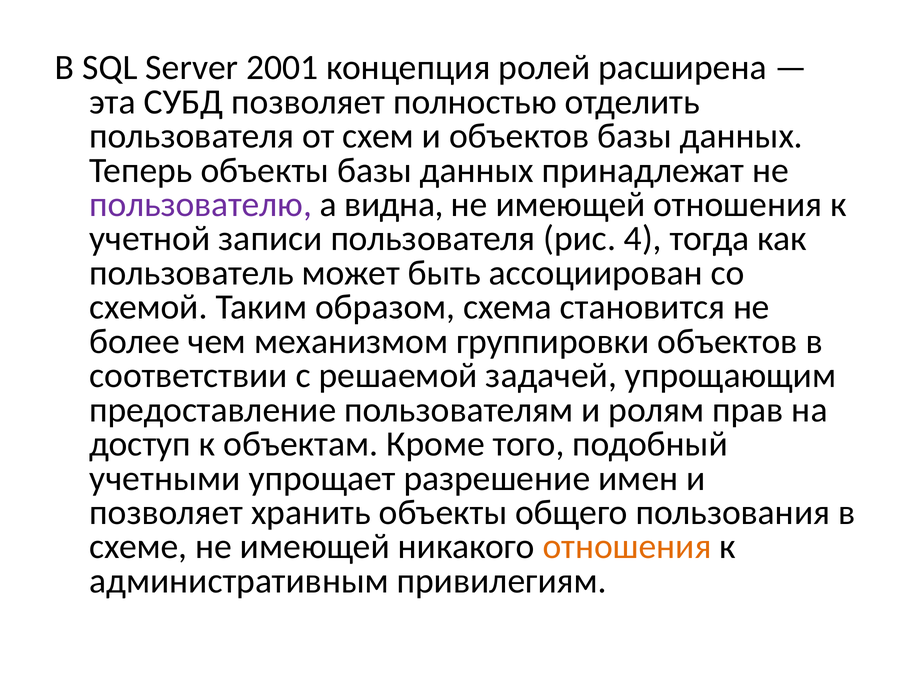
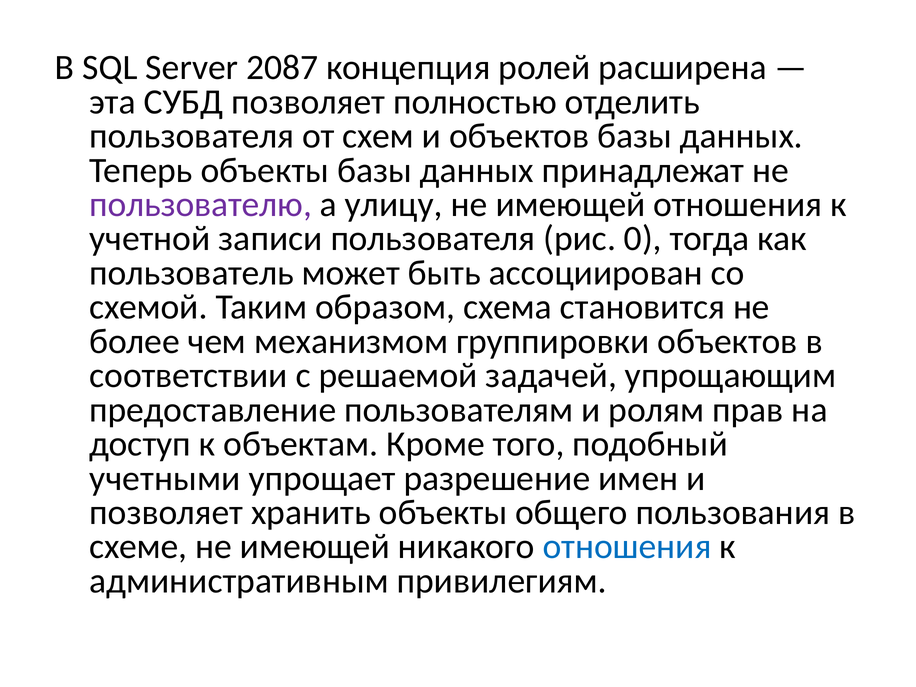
2001: 2001 -> 2087
видна: видна -> улицу
4: 4 -> 0
отношения at (627, 547) colour: orange -> blue
